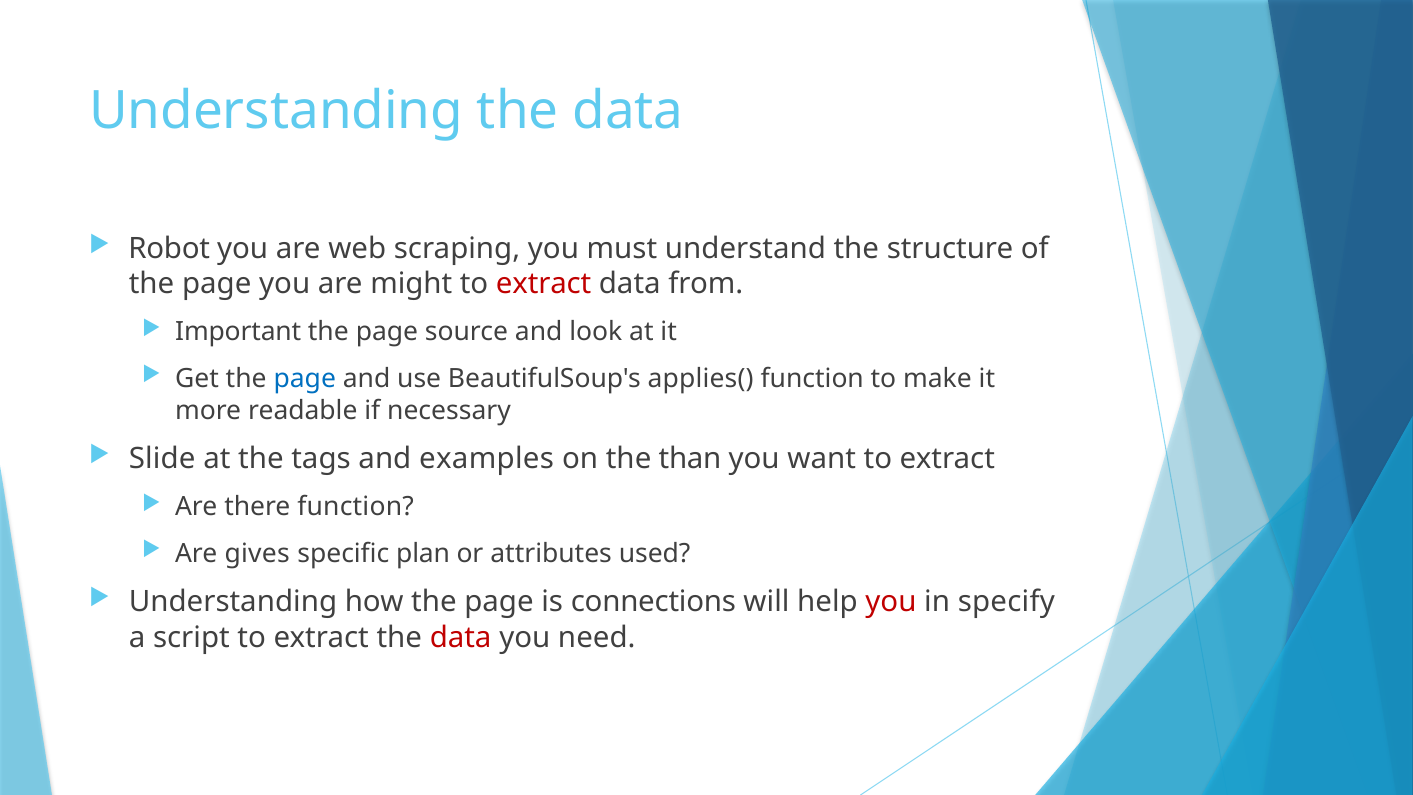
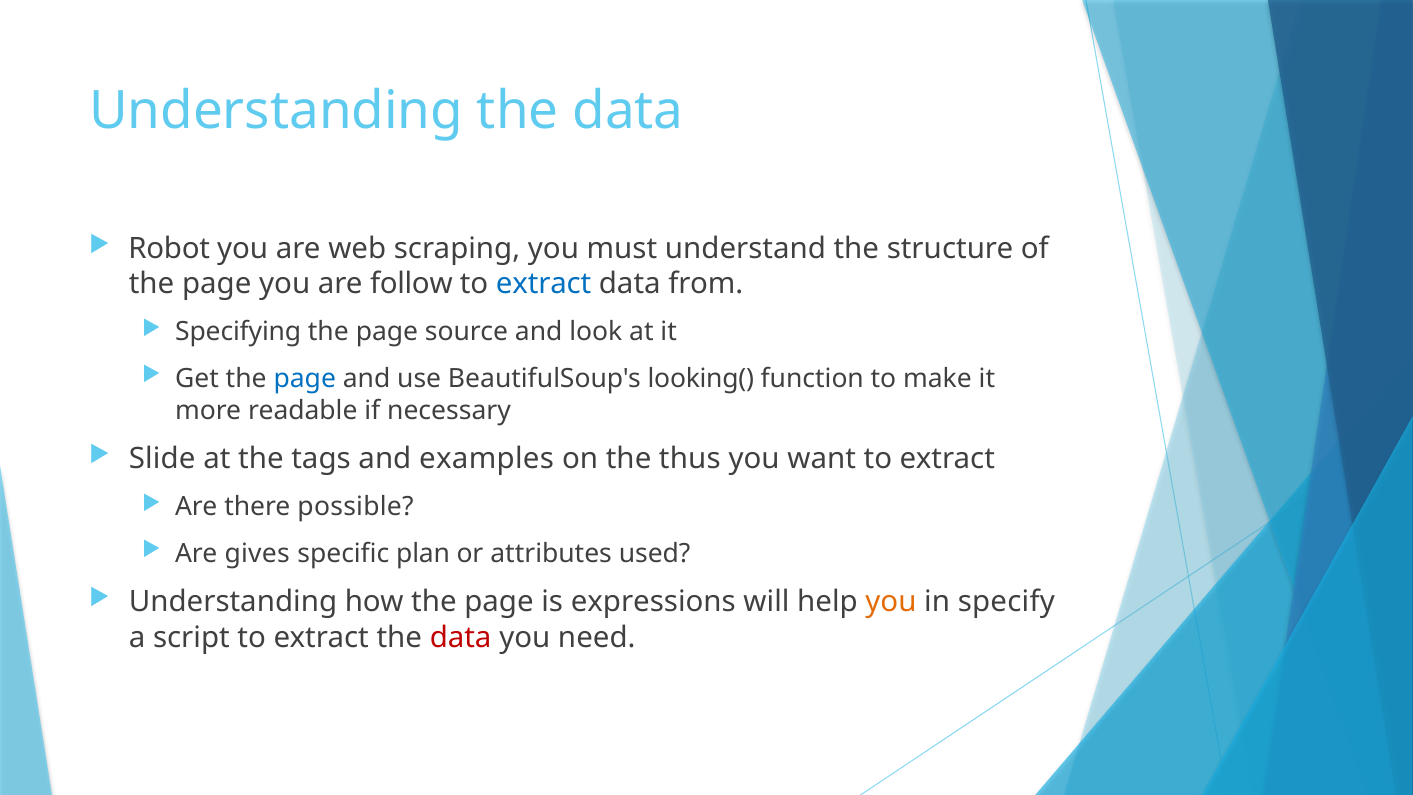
might: might -> follow
extract at (544, 284) colour: red -> blue
Important: Important -> Specifying
applies(: applies( -> looking(
than: than -> thus
there function: function -> possible
connections: connections -> expressions
you at (891, 602) colour: red -> orange
